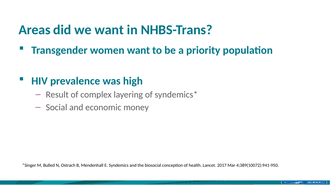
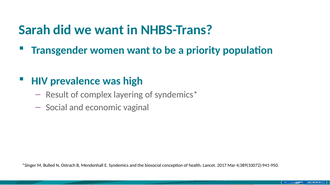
Areas: Areas -> Sarah
money: money -> vaginal
